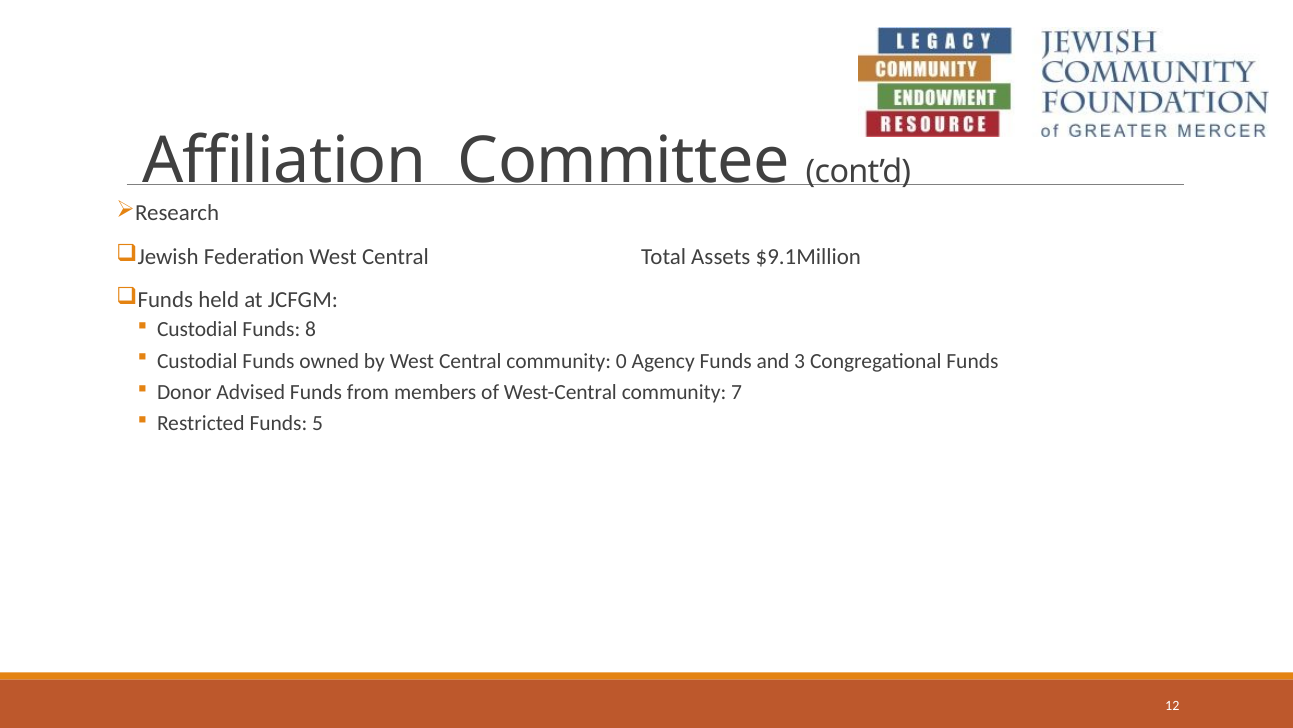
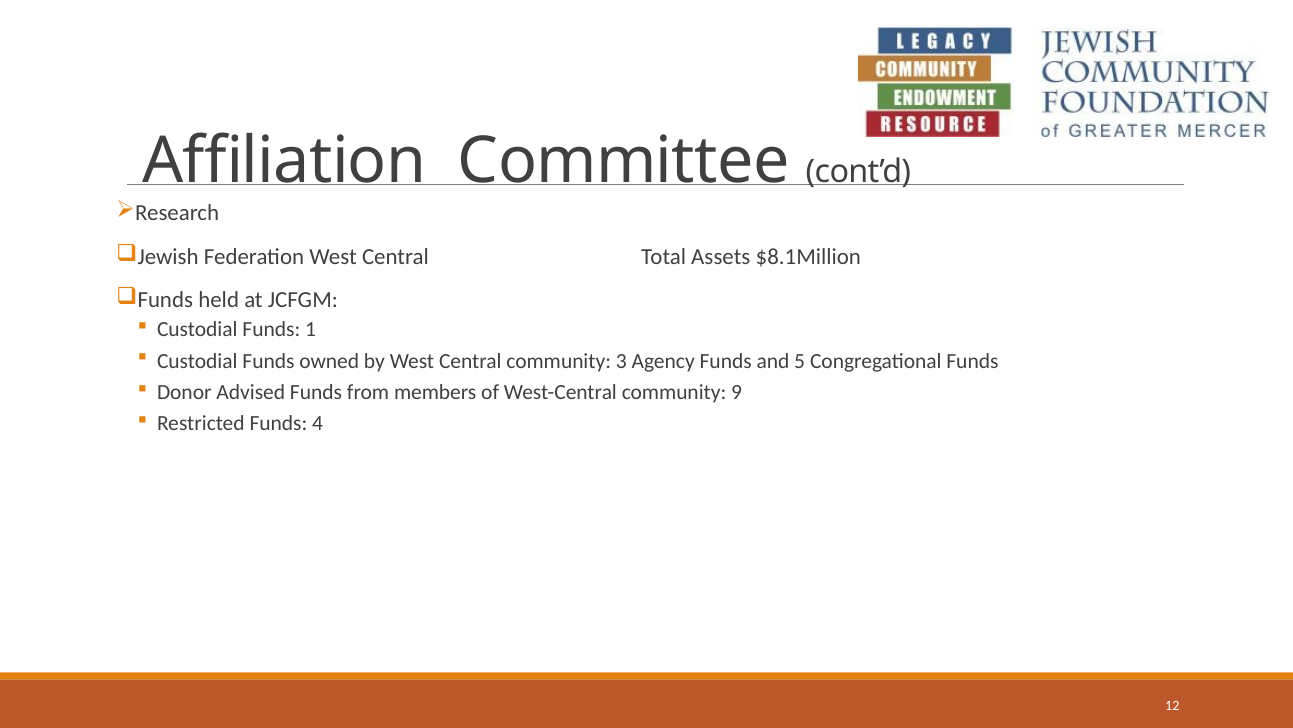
$9.1Million: $9.1Million -> $8.1Million
8: 8 -> 1
0: 0 -> 3
3: 3 -> 5
7: 7 -> 9
5: 5 -> 4
